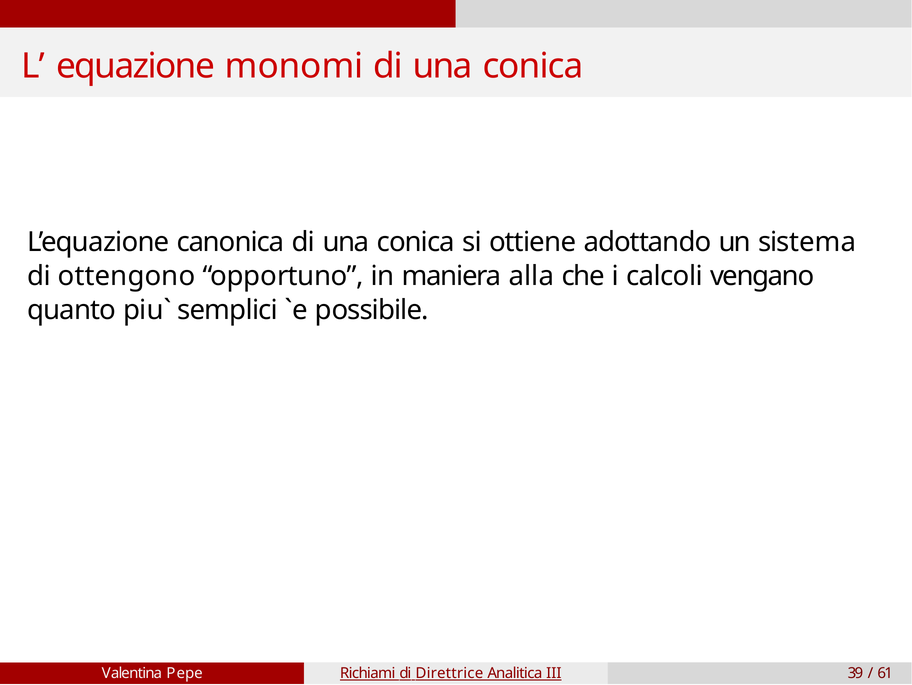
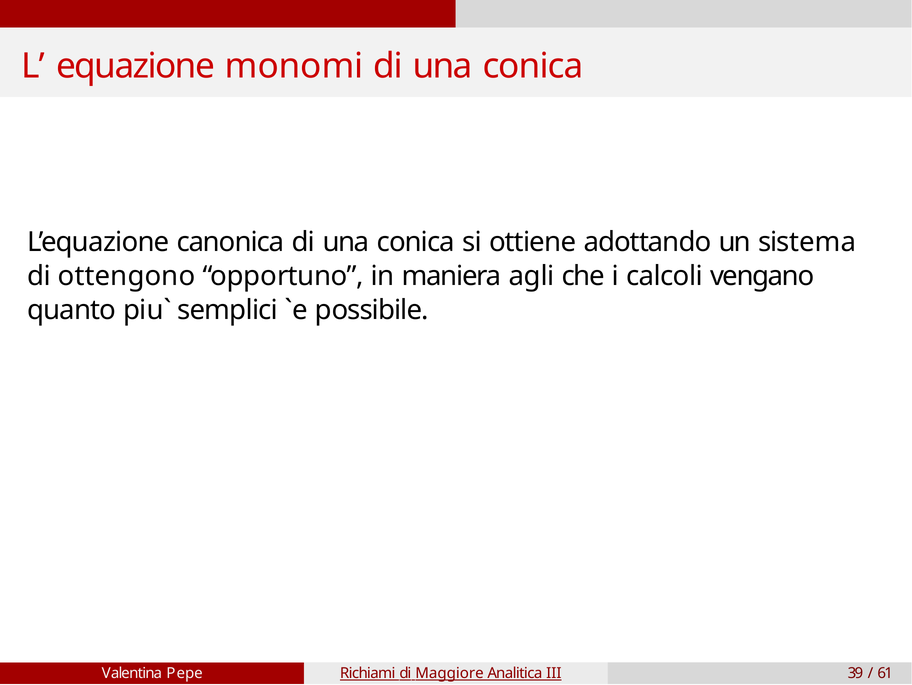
alla: alla -> agli
Direttrice: Direttrice -> Maggiore
